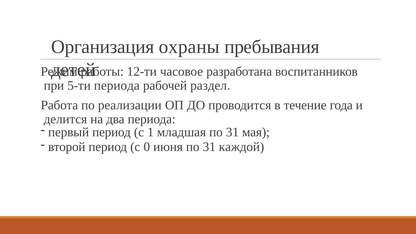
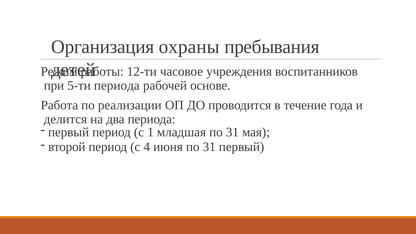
разработана: разработана -> учреждения
раздел: раздел -> основе
0: 0 -> 4
31 каждой: каждой -> первый
